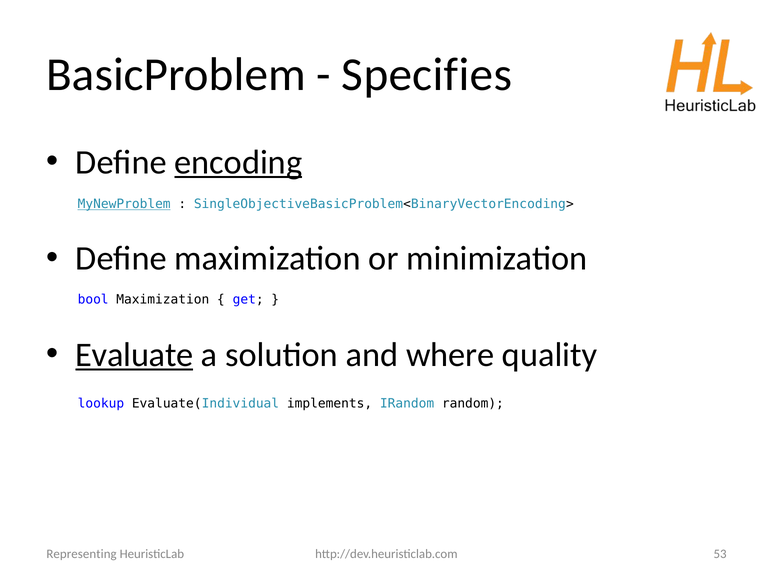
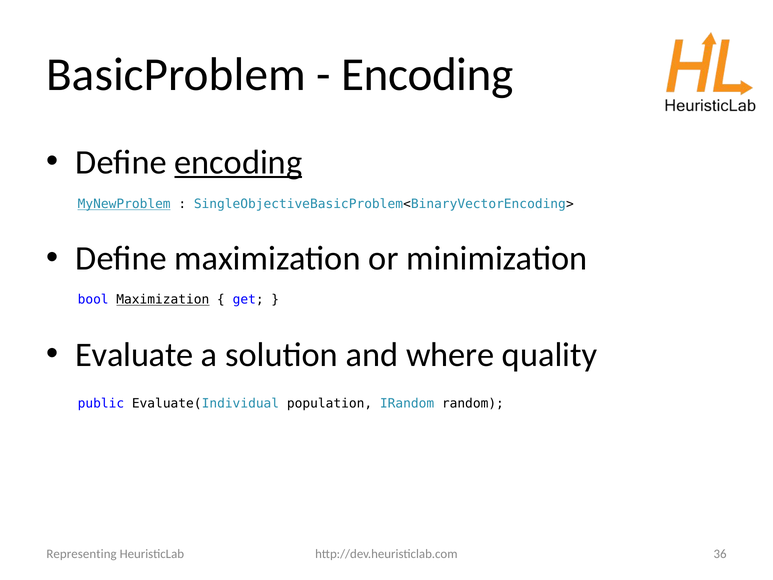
Specifies at (427, 75): Specifies -> Encoding
Maximization at (163, 300) underline: none -> present
Evaluate underline: present -> none
lookup: lookup -> public
implements: implements -> population
53: 53 -> 36
